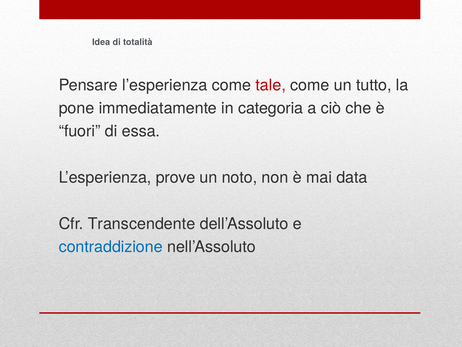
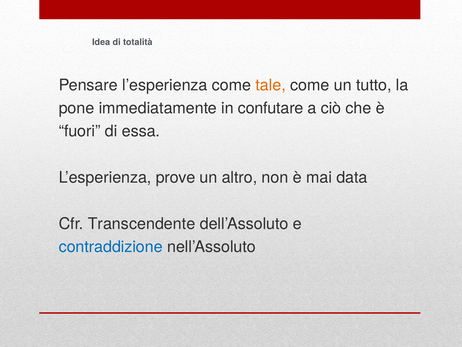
tale colour: red -> orange
categoria: categoria -> confutare
noto: noto -> altro
